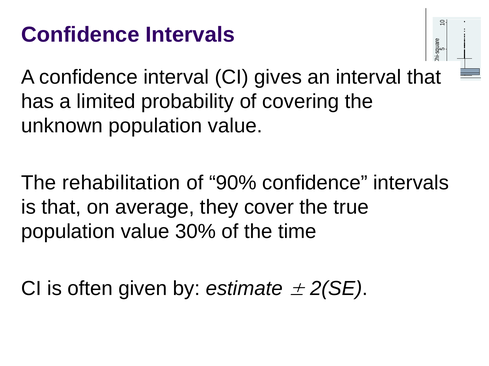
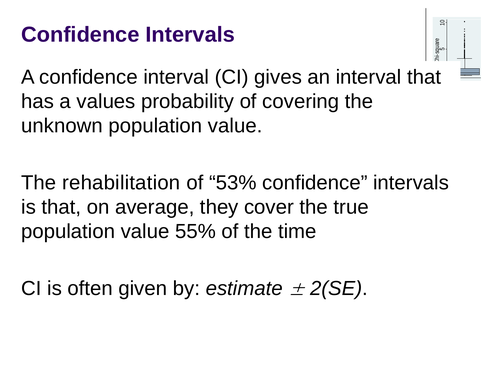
limited: limited -> values
90%: 90% -> 53%
30%: 30% -> 55%
